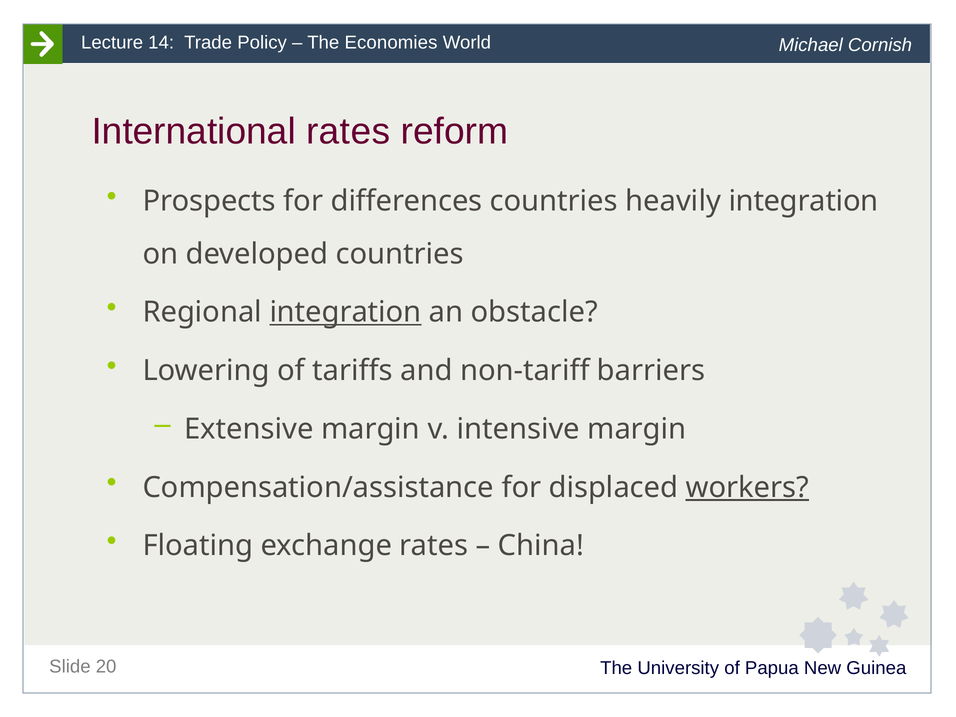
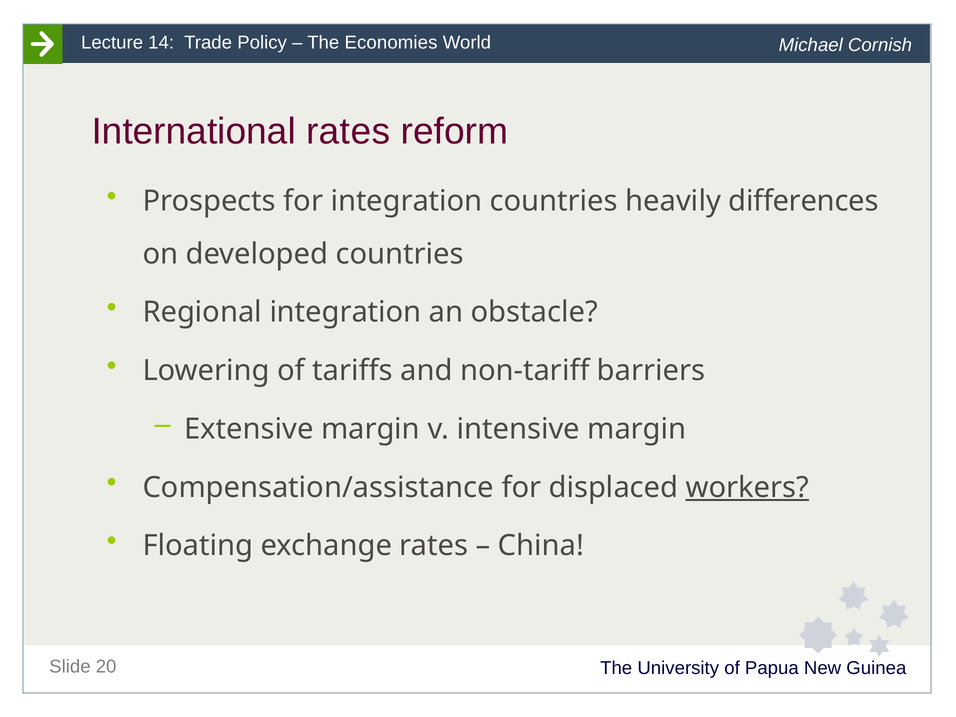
for differences: differences -> integration
heavily integration: integration -> differences
integration at (345, 312) underline: present -> none
